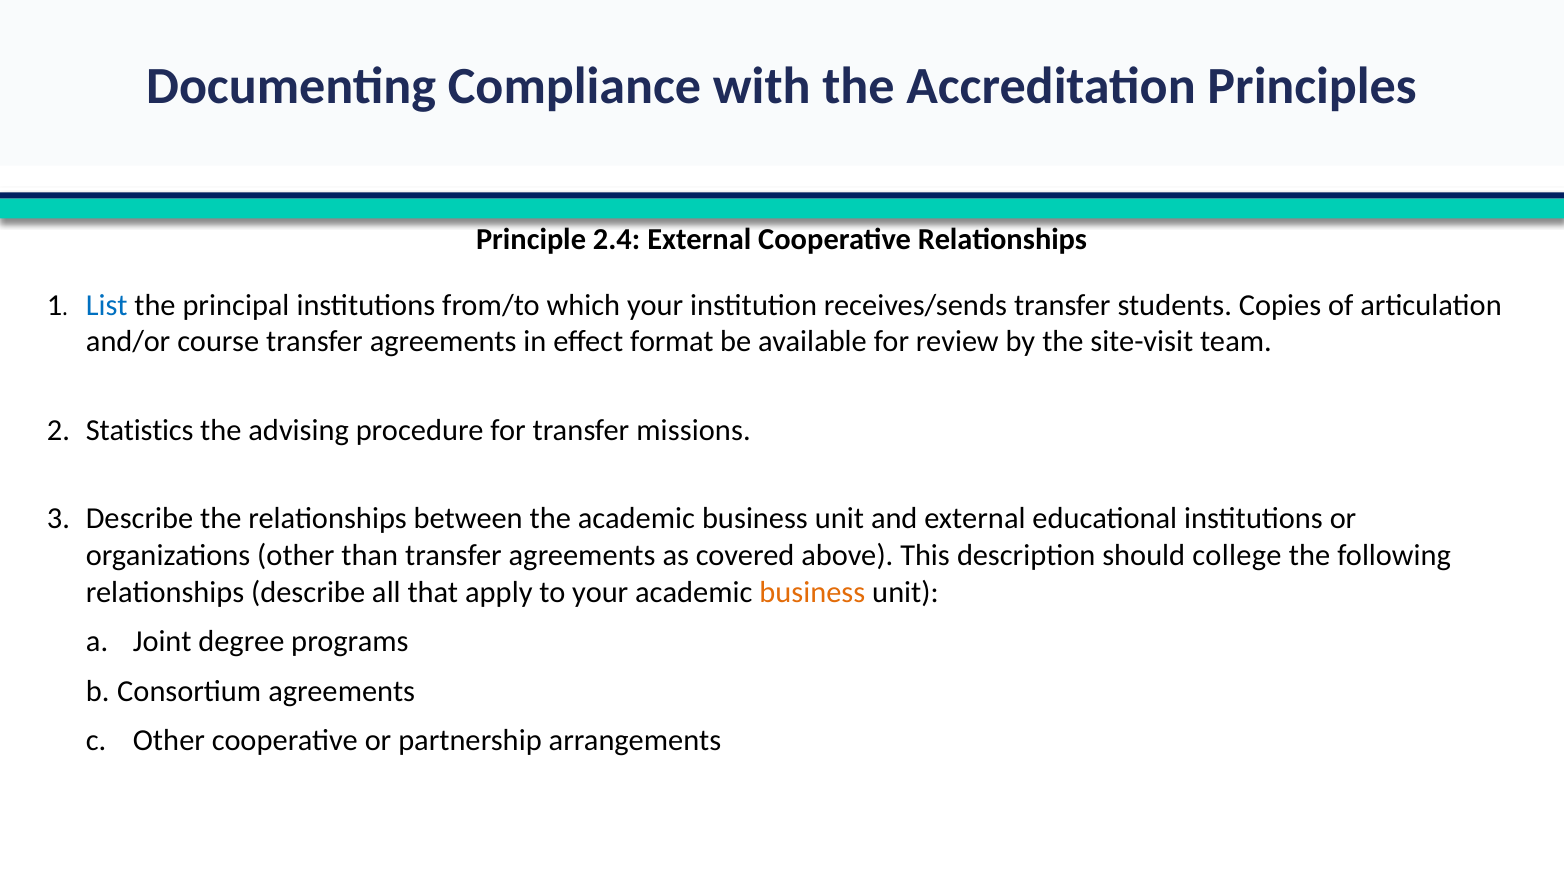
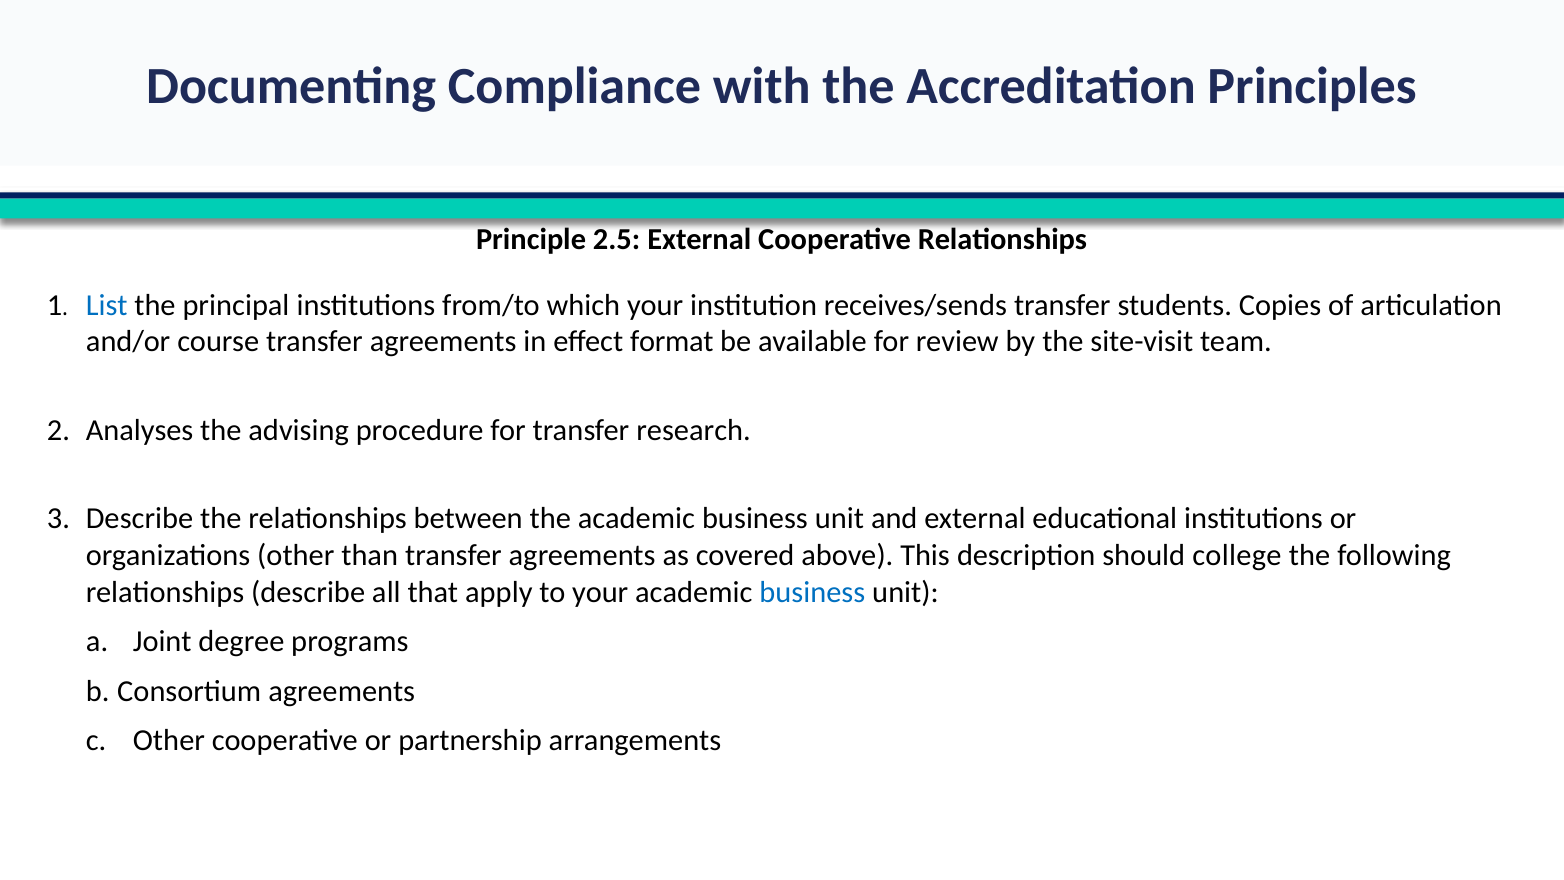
2.4: 2.4 -> 2.5
Statistics: Statistics -> Analyses
missions: missions -> research
business at (812, 592) colour: orange -> blue
